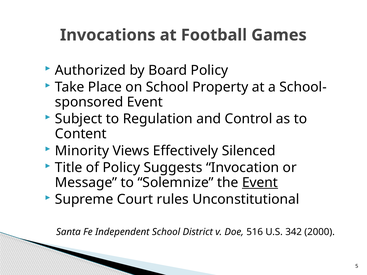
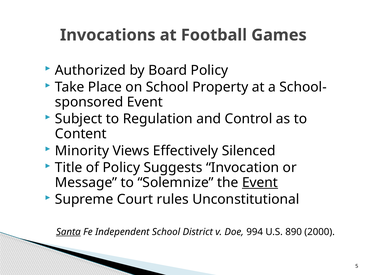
Santa underline: none -> present
516: 516 -> 994
342: 342 -> 890
